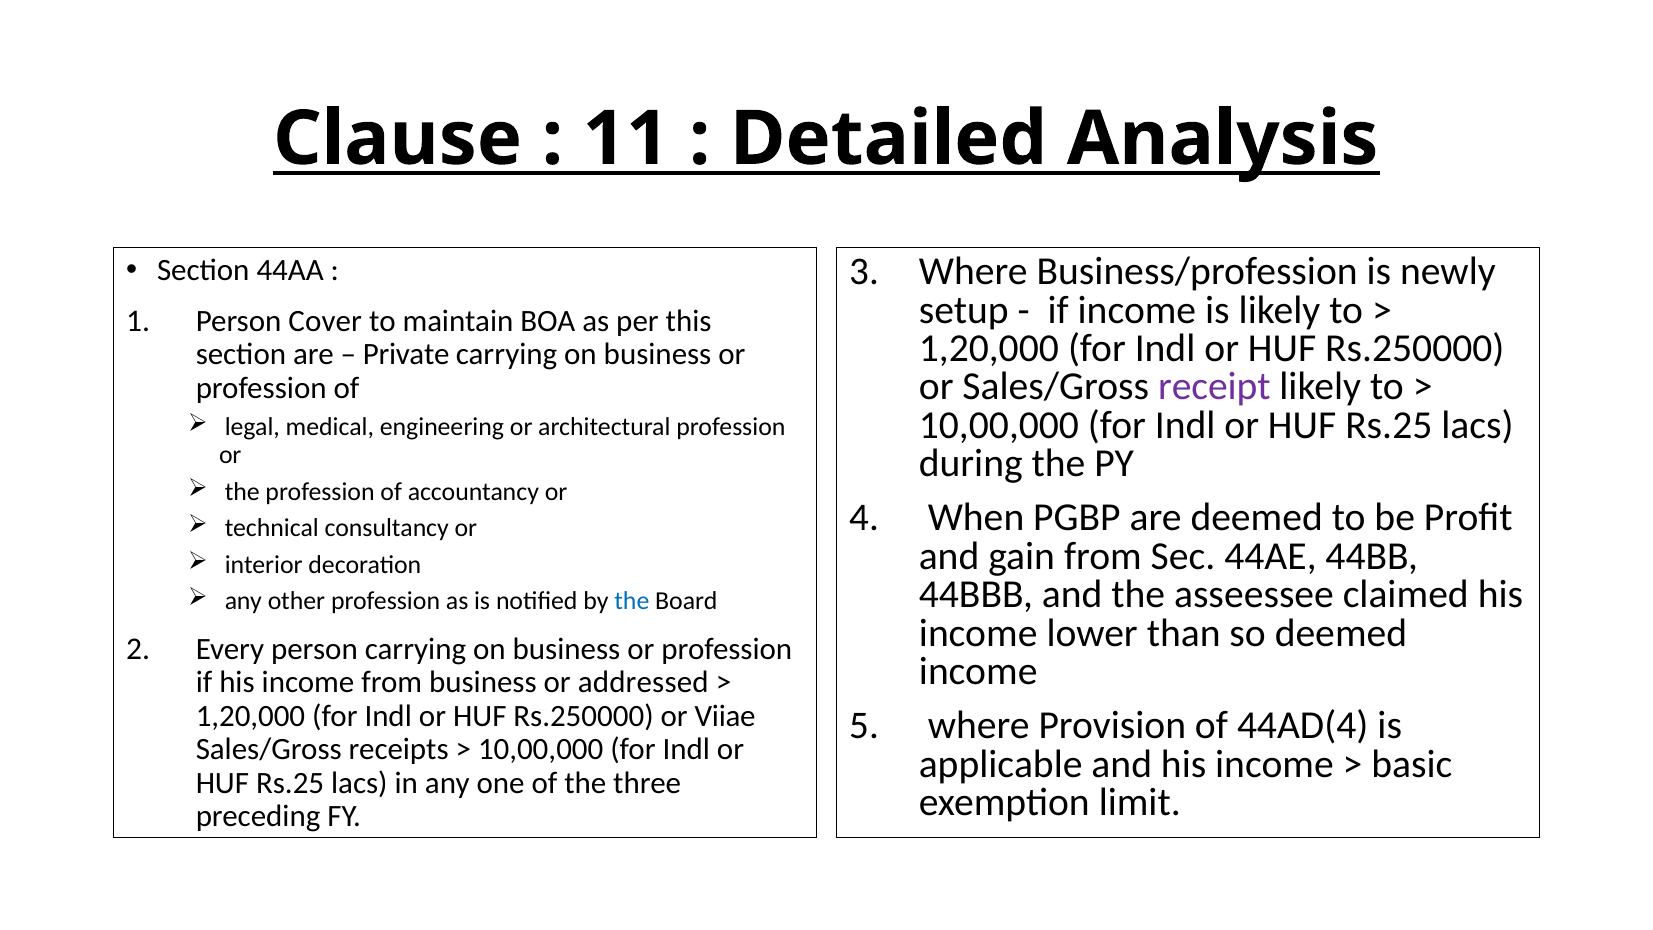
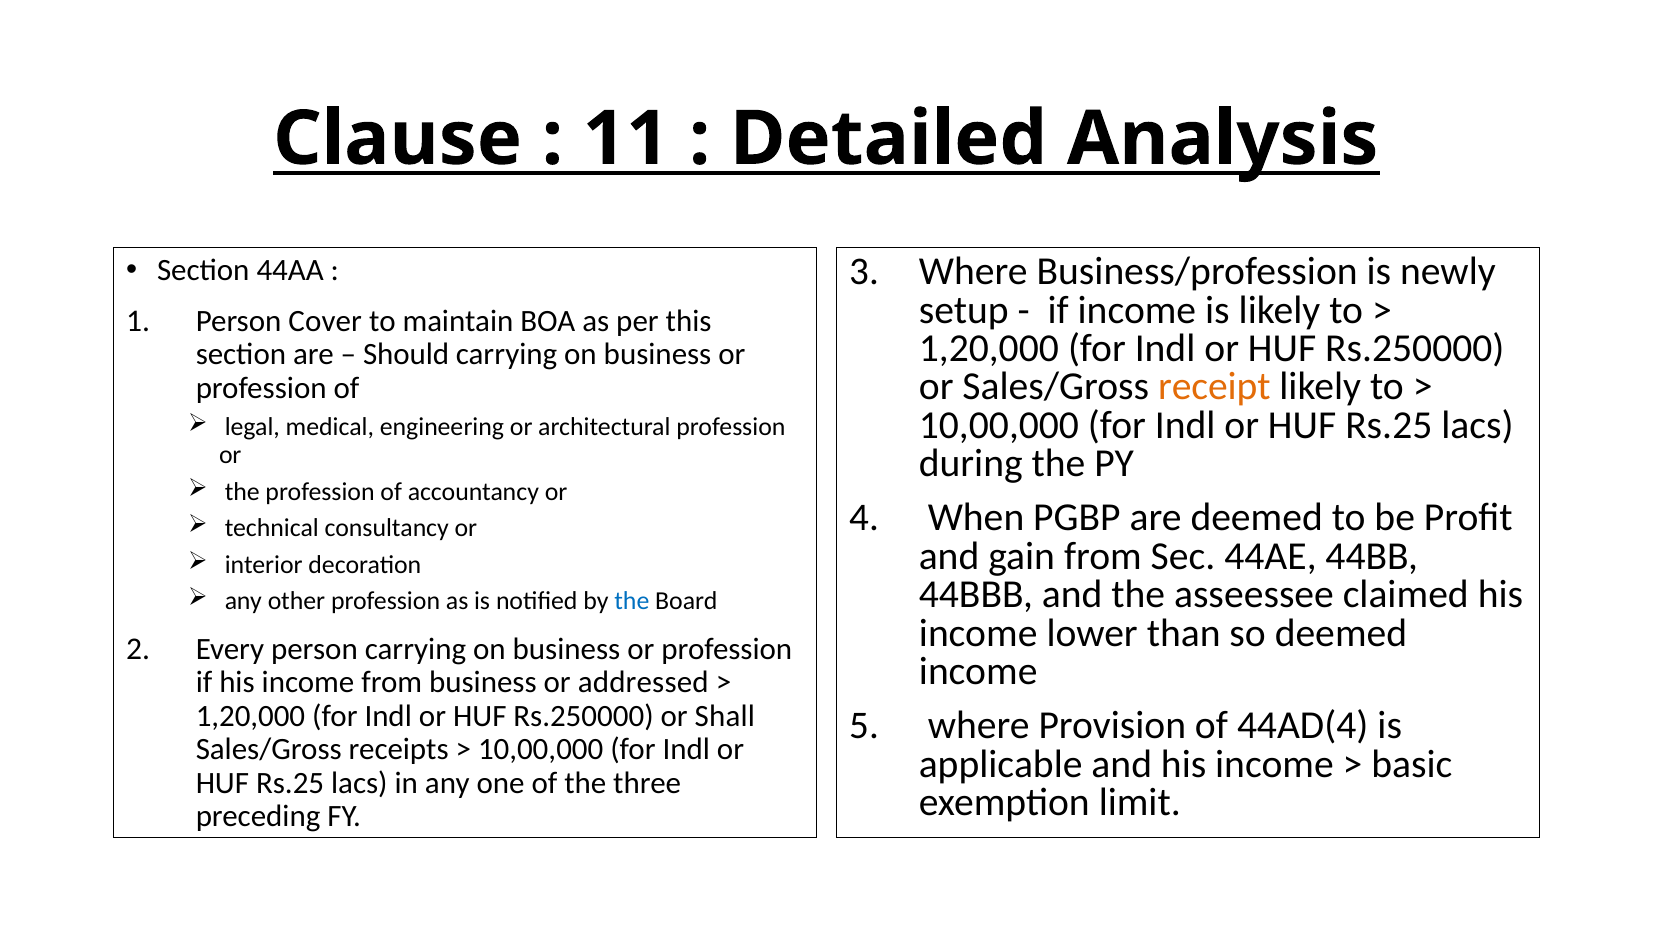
Private: Private -> Should
receipt colour: purple -> orange
Viiae: Viiae -> Shall
